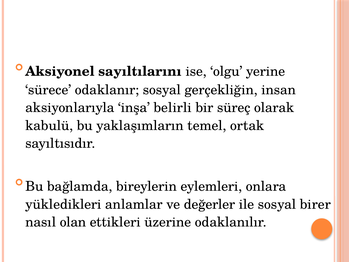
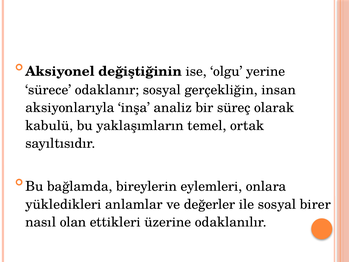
sayıltılarını: sayıltılarını -> değiştiğinin
belirli: belirli -> analiz
